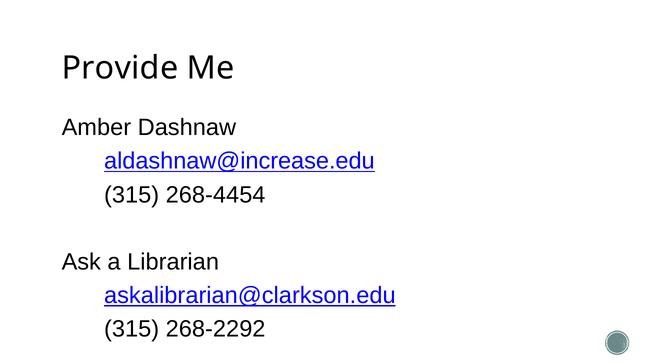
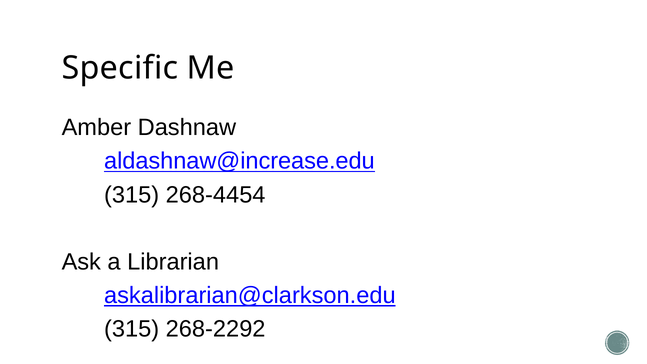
Provide: Provide -> Specific
